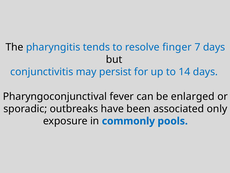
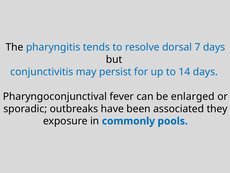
finger: finger -> dorsal
only: only -> they
